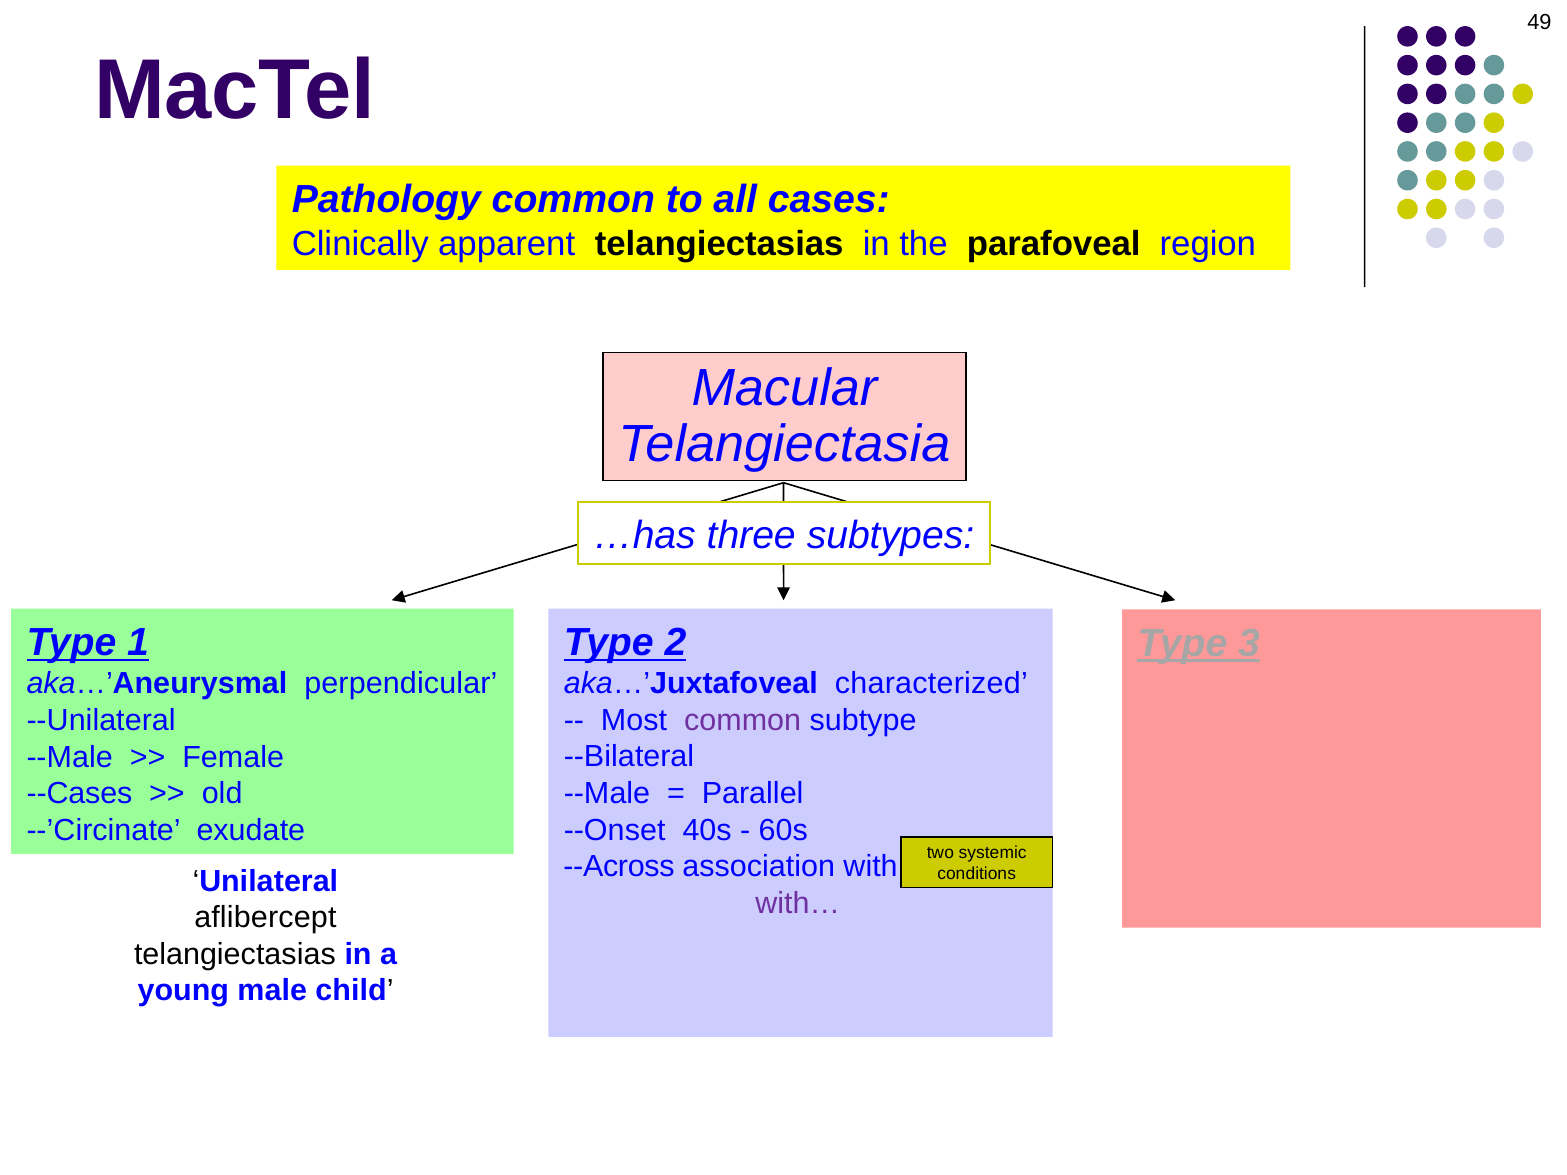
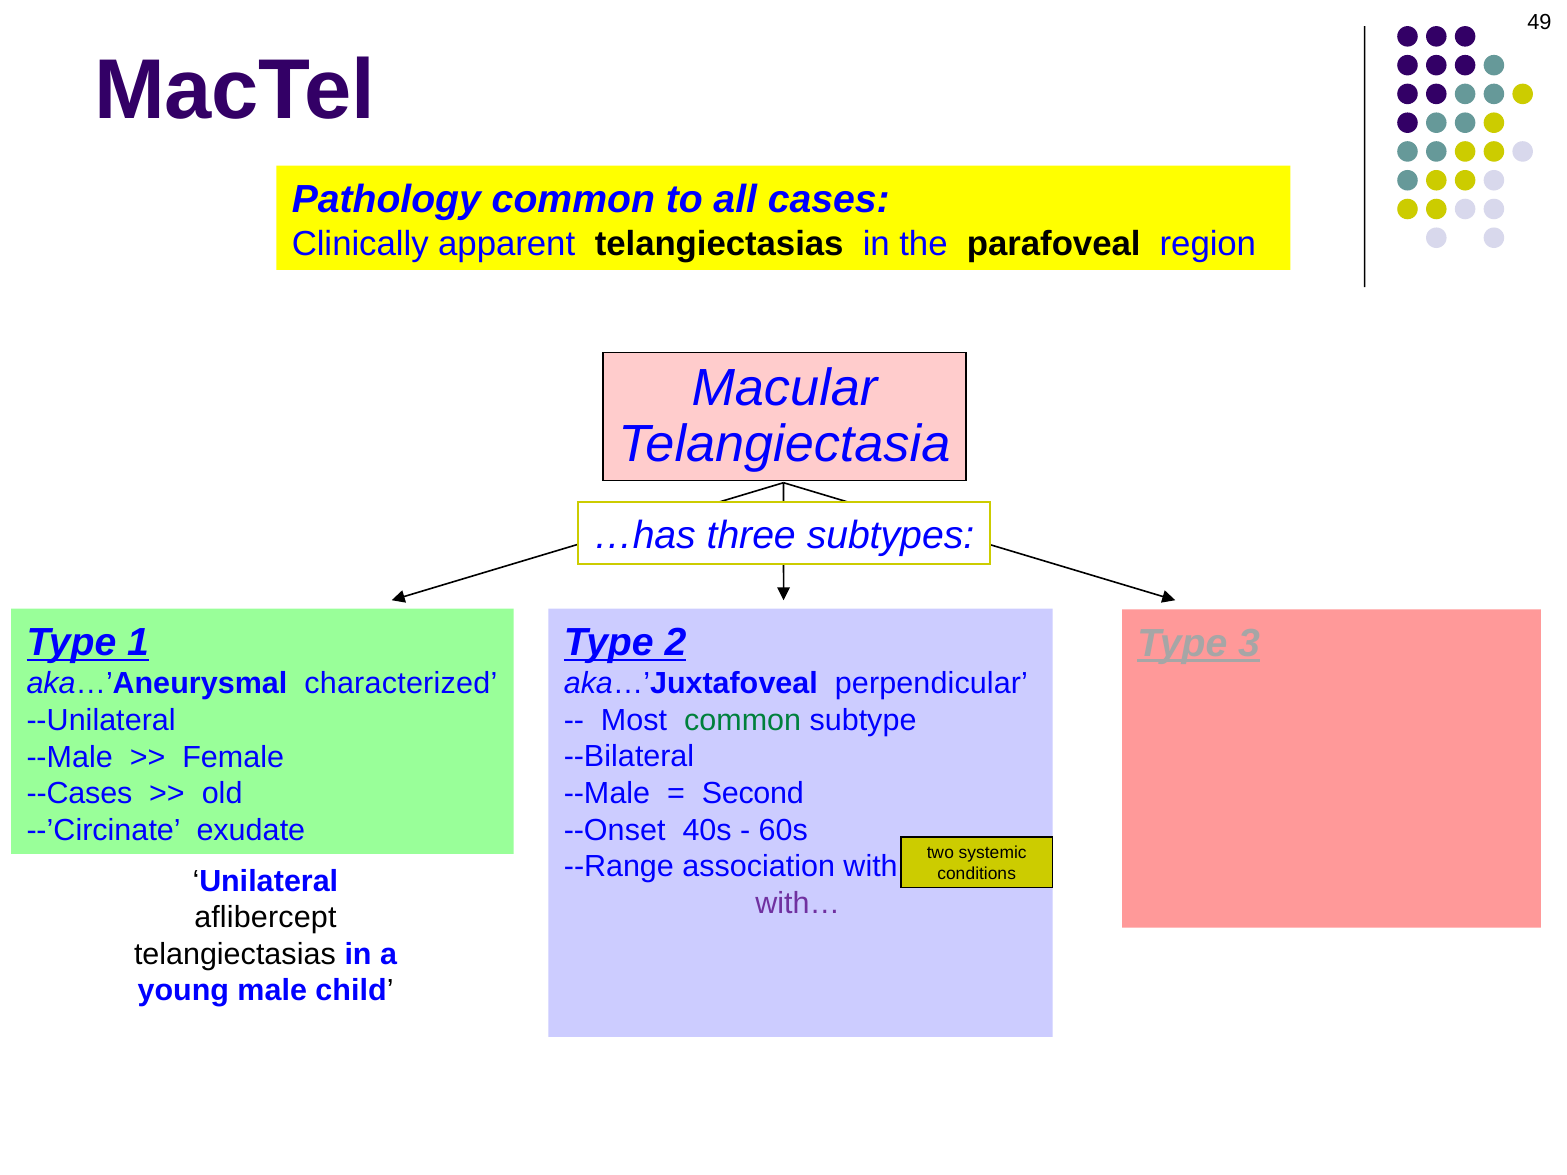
perpendicular: perpendicular -> characterized
characterized: characterized -> perpendicular
common at (743, 721) colour: purple -> green
Parallel: Parallel -> Second
--Across: --Across -> --Range
